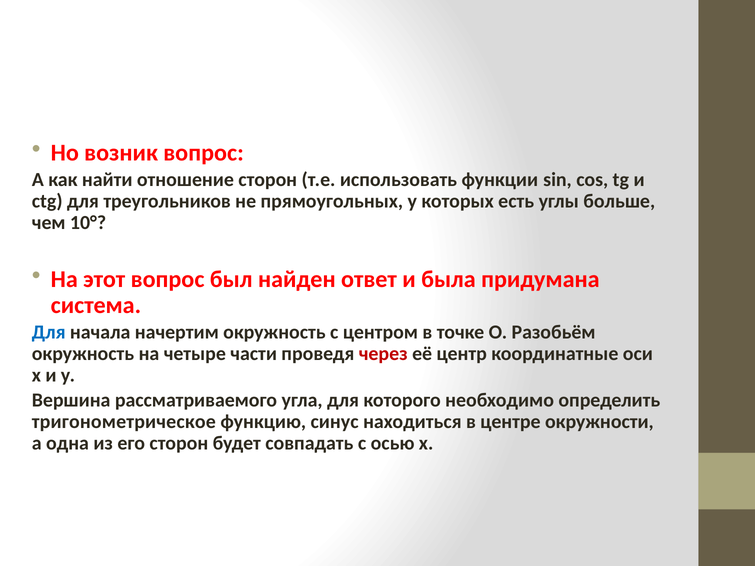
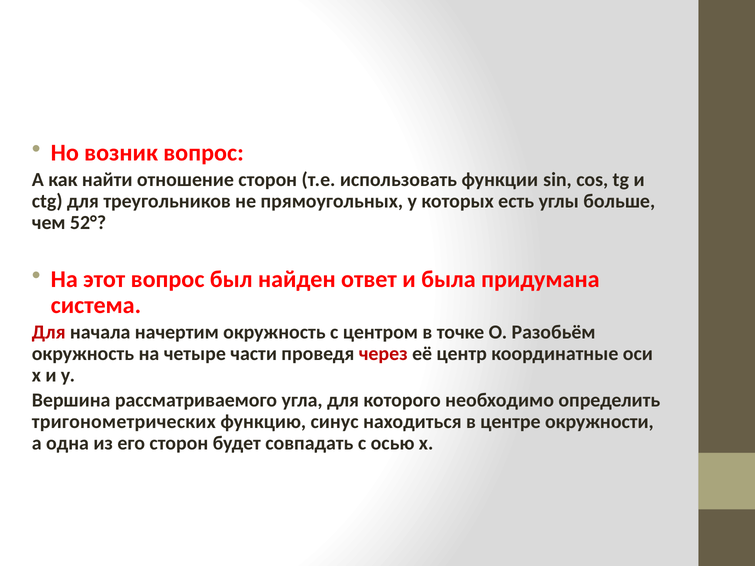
10°: 10° -> 52°
Для at (49, 332) colour: blue -> red
тригонометрическое: тригонометрическое -> тригонометрических
